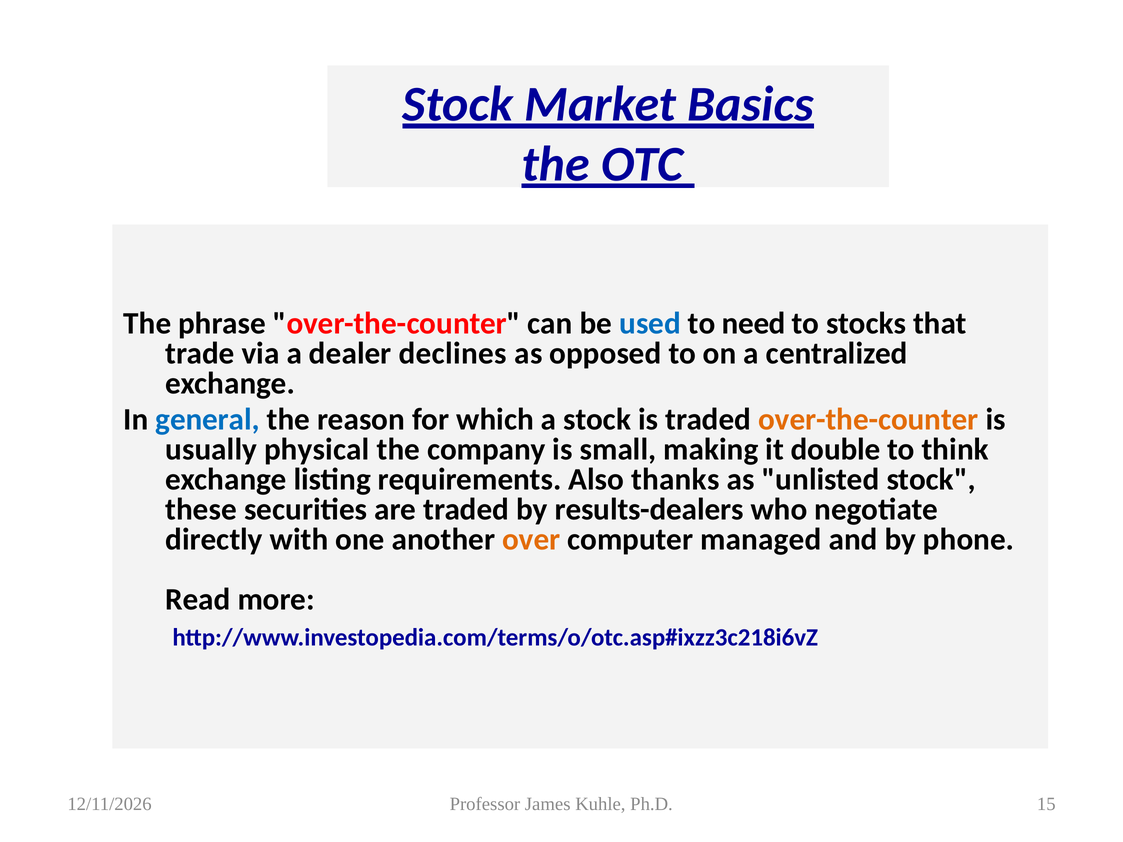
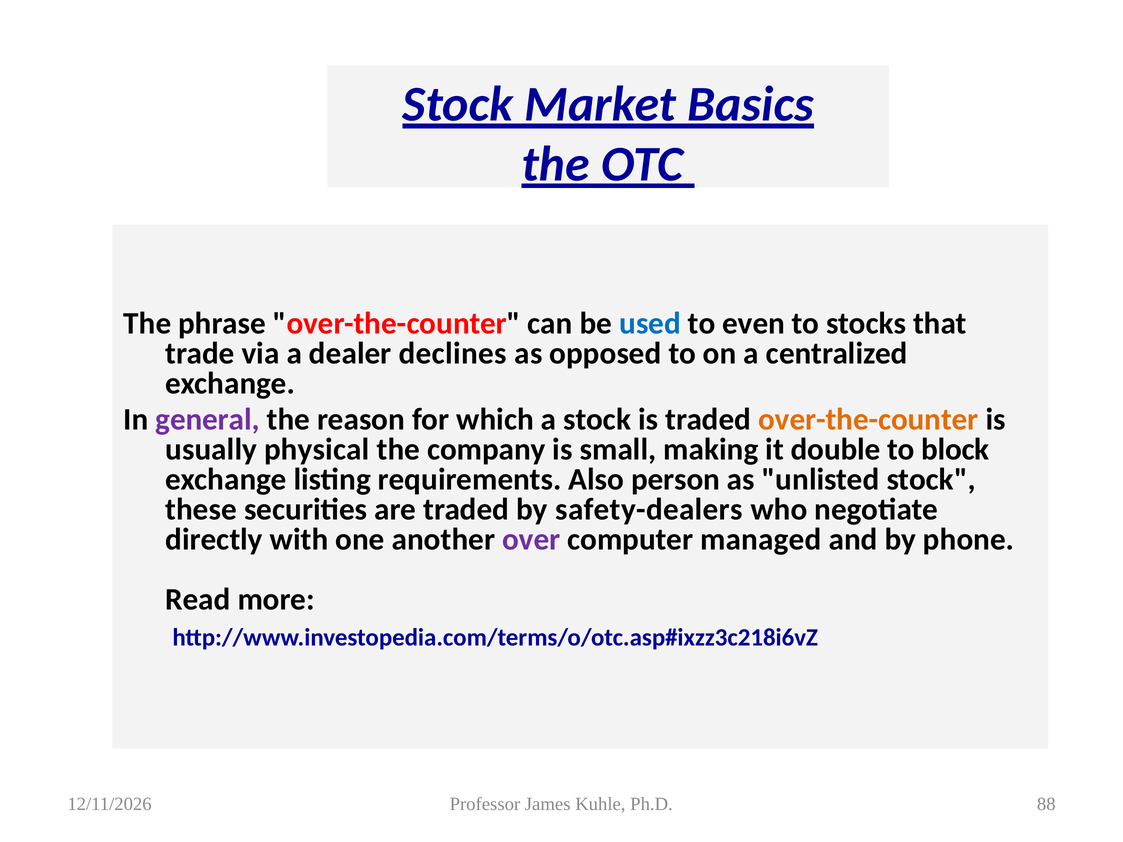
need: need -> even
general colour: blue -> purple
think: think -> block
thanks: thanks -> person
results-dealers: results-dealers -> safety-dealers
over colour: orange -> purple
15: 15 -> 88
